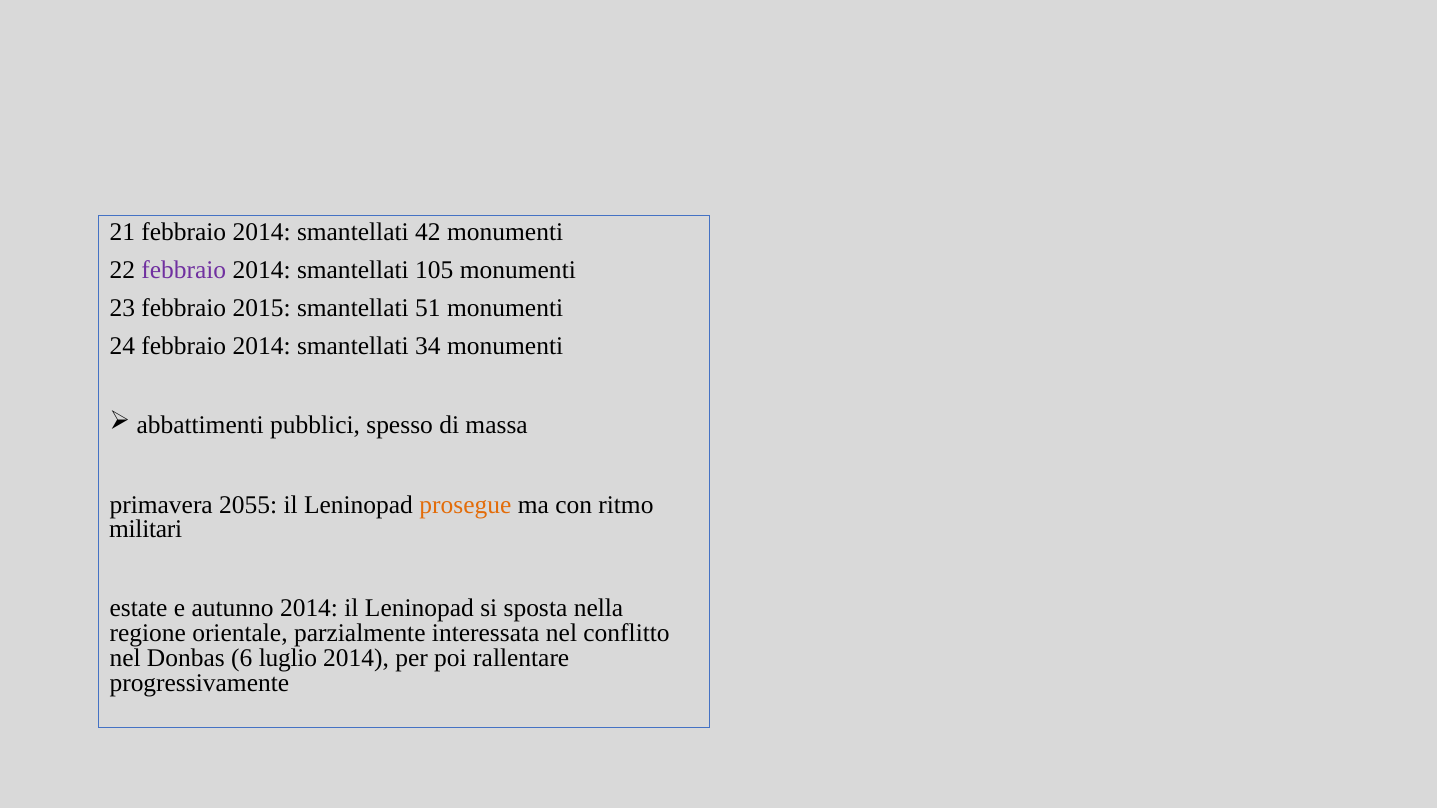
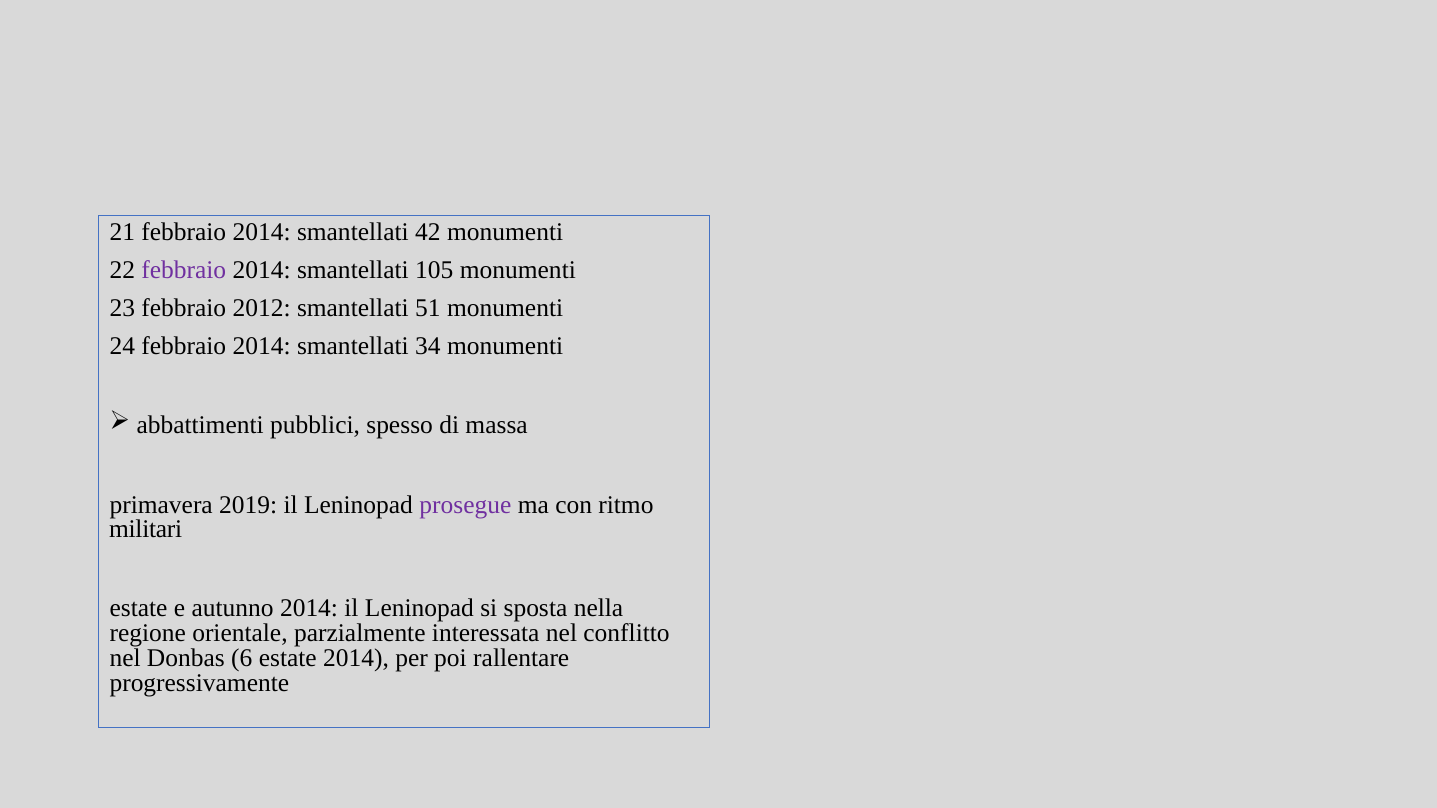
2015: 2015 -> 2012
2055: 2055 -> 2019
prosegue colour: orange -> purple
6 luglio: luglio -> estate
